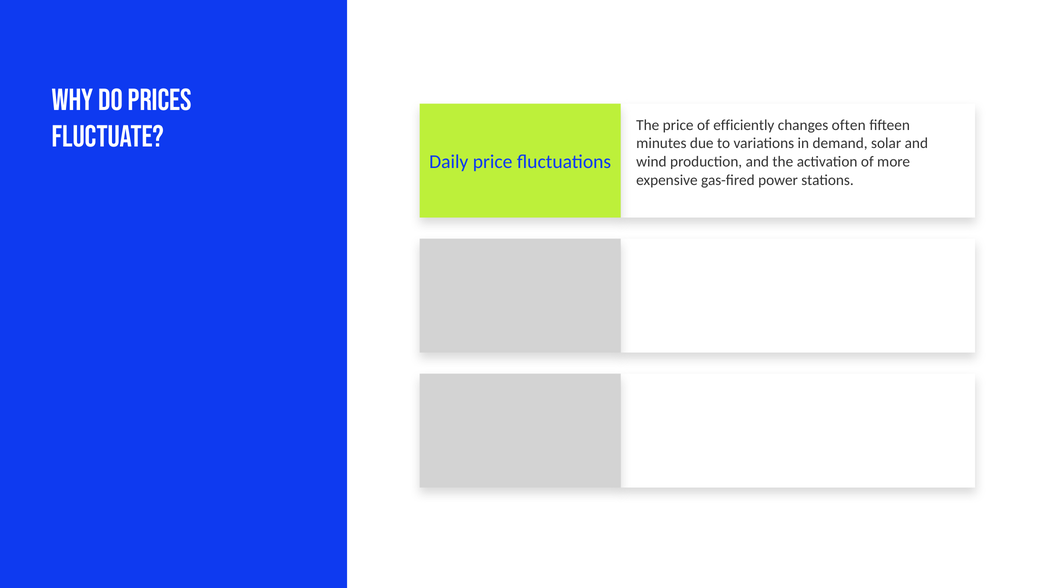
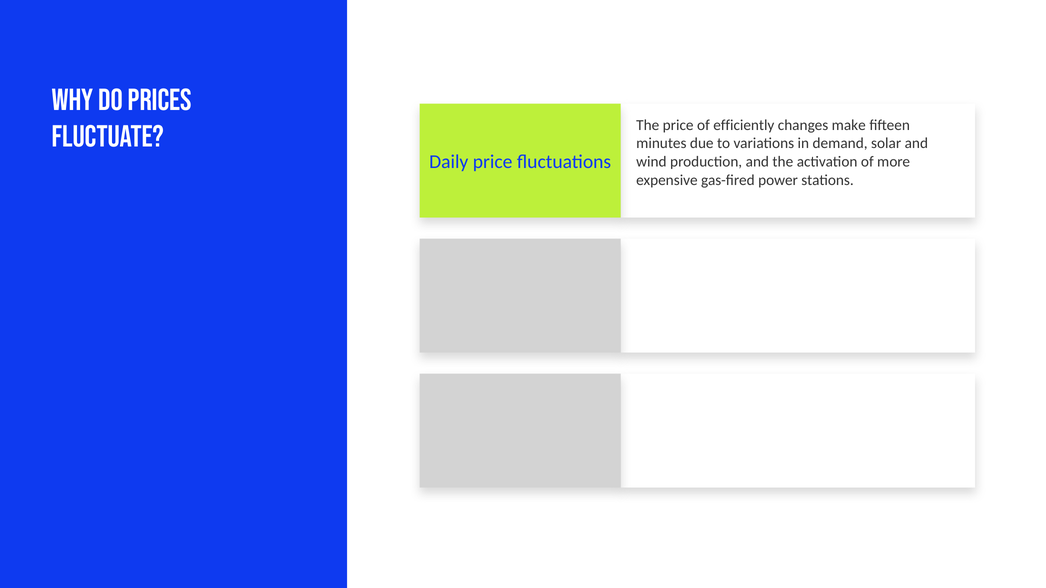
often: often -> make
